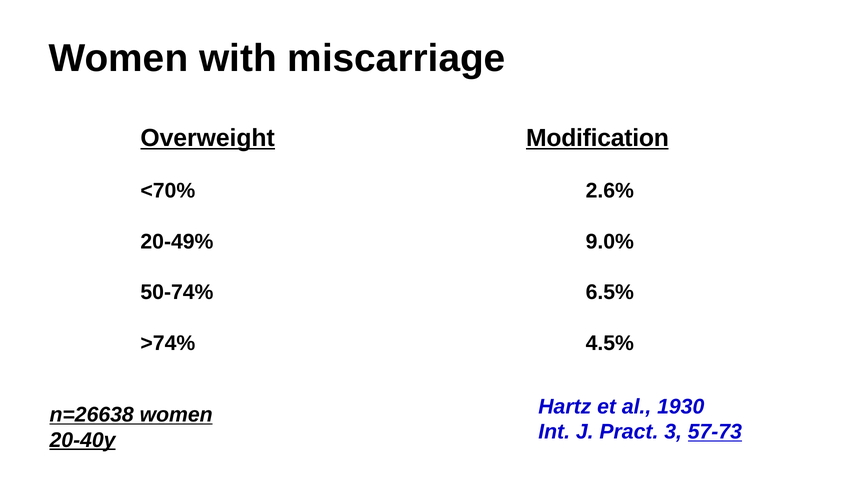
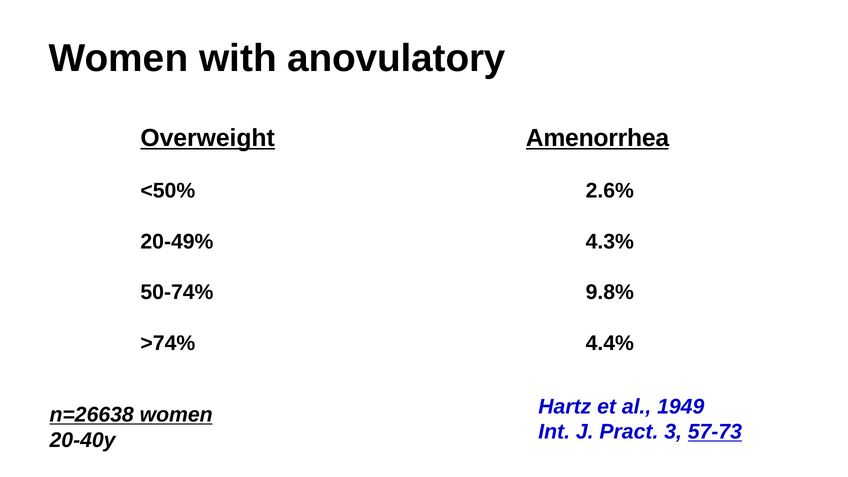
miscarriage: miscarriage -> anovulatory
Modification: Modification -> Amenorrhea
<70%: <70% -> <50%
9.0%: 9.0% -> 4.3%
6.5%: 6.5% -> 9.8%
4.5%: 4.5% -> 4.4%
1930: 1930 -> 1949
20-40y underline: present -> none
